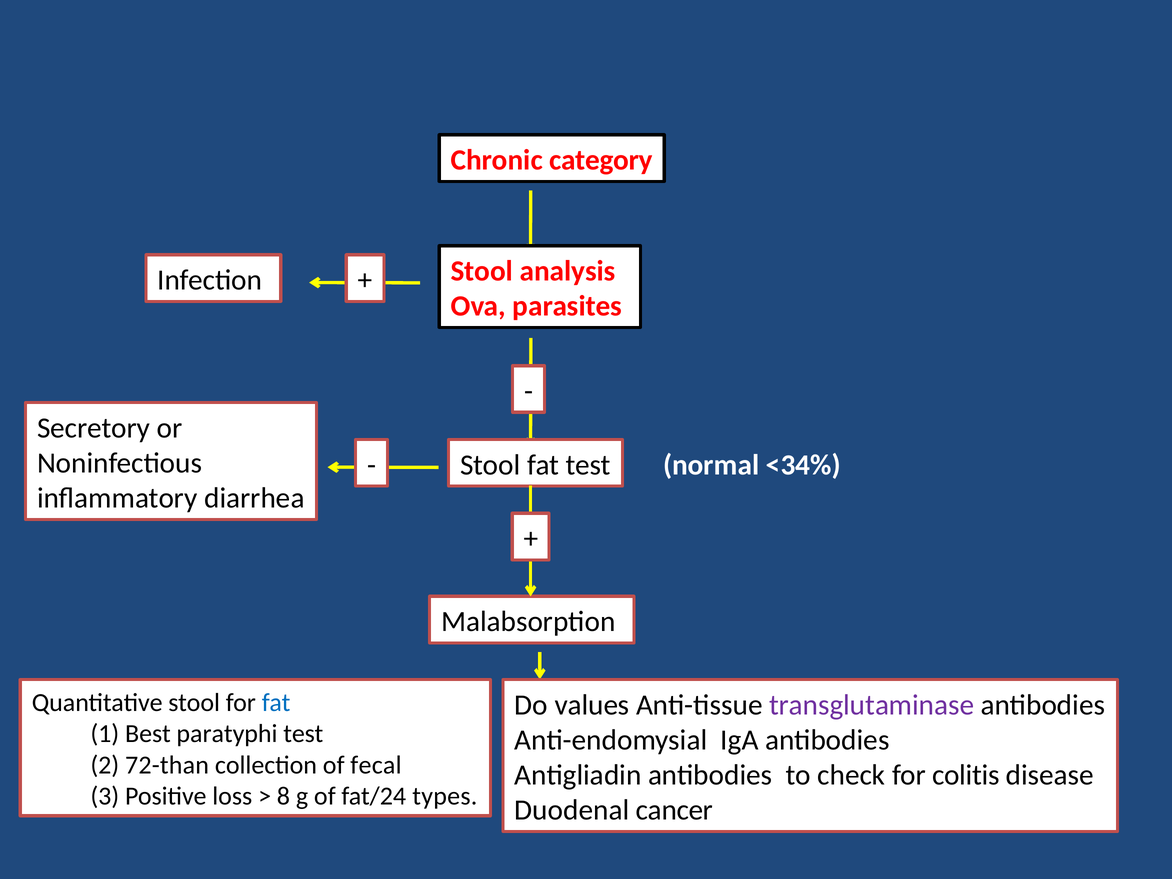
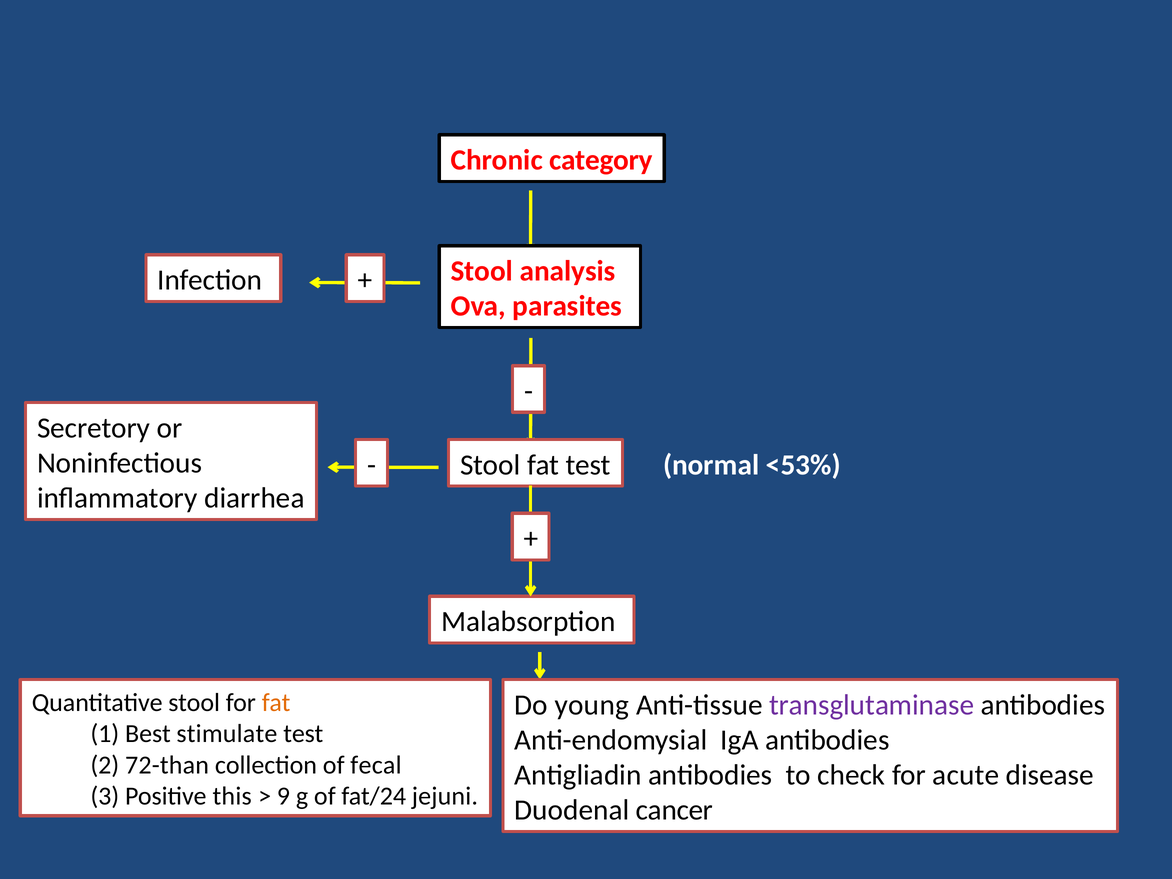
<34%: <34% -> <53%
fat at (276, 703) colour: blue -> orange
values: values -> young
paratyphi: paratyphi -> stimulate
colitis: colitis -> acute
loss: loss -> this
8: 8 -> 9
types: types -> jejuni
